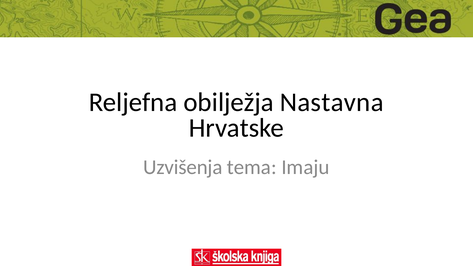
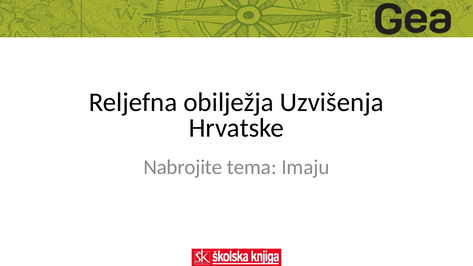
Nastavna: Nastavna -> Uzvišenja
Uzvišenja: Uzvišenja -> Nabrojite
